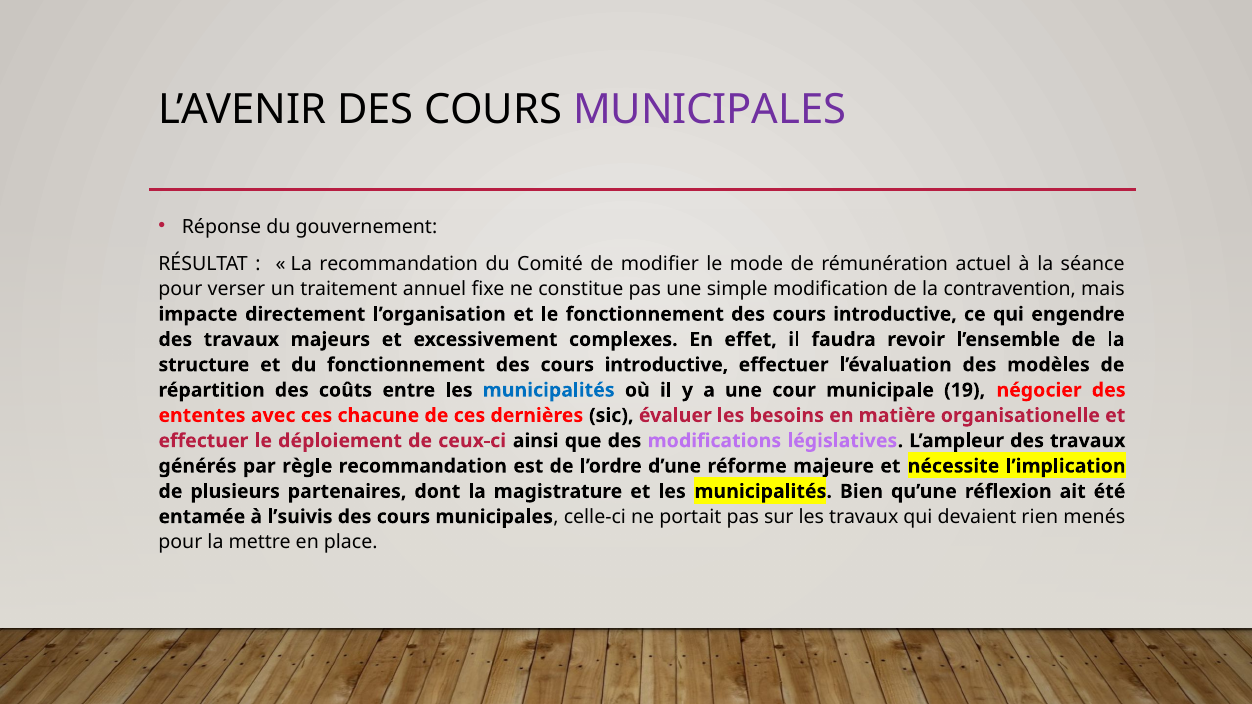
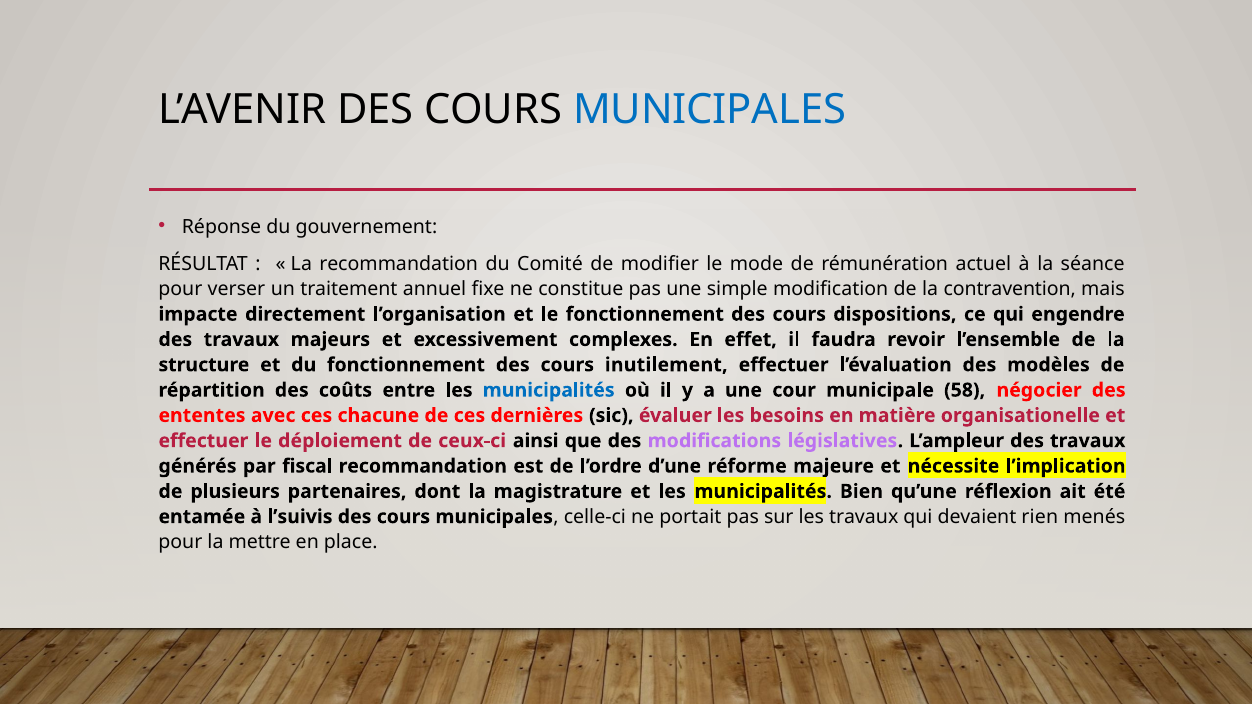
MUNICIPALES at (710, 110) colour: purple -> blue
introductive at (895, 314): introductive -> dispositions
introductive at (666, 365): introductive -> inutilement
19: 19 -> 58
règle: règle -> fiscal
